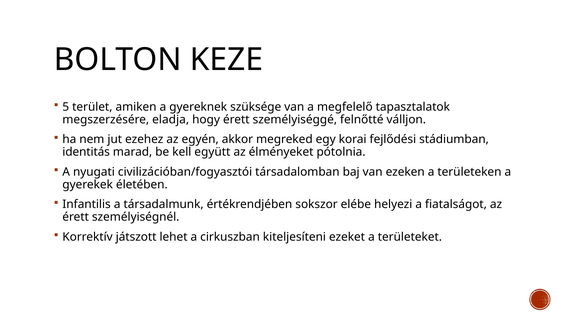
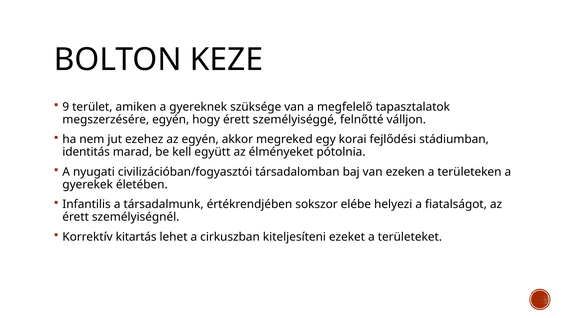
5: 5 -> 9
megszerzésére eladja: eladja -> egyén
játszott: játszott -> kitartás
